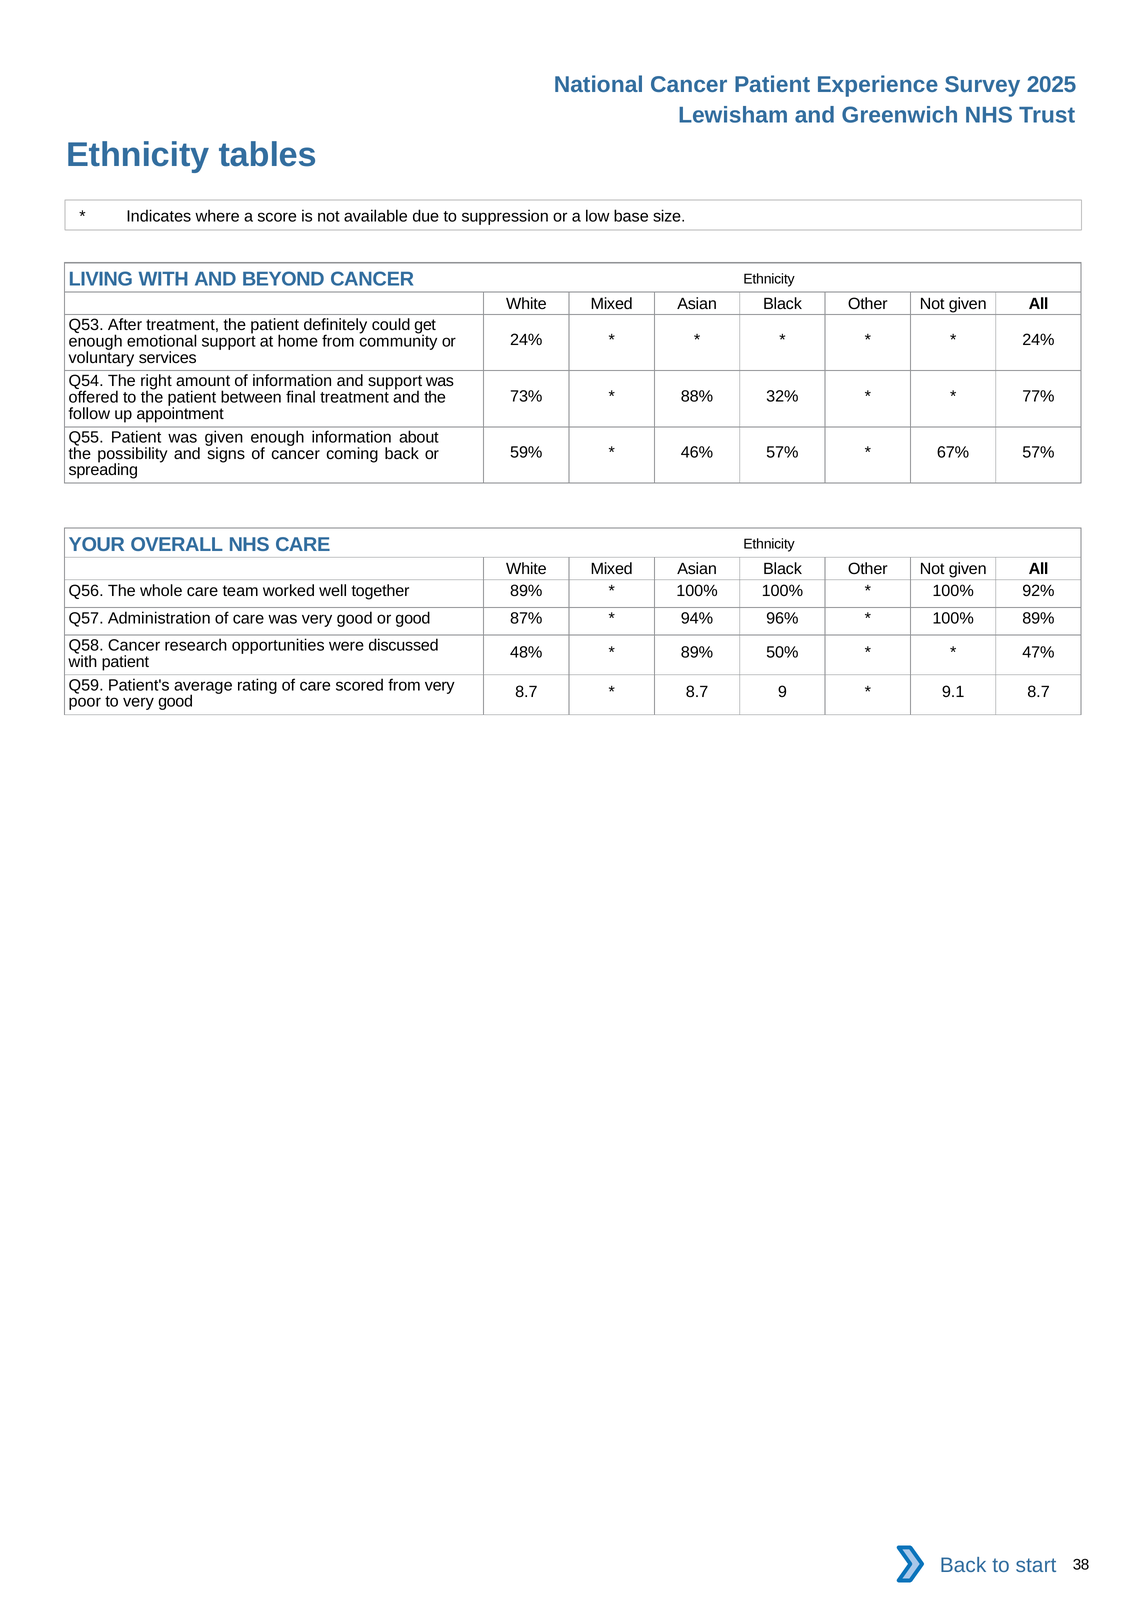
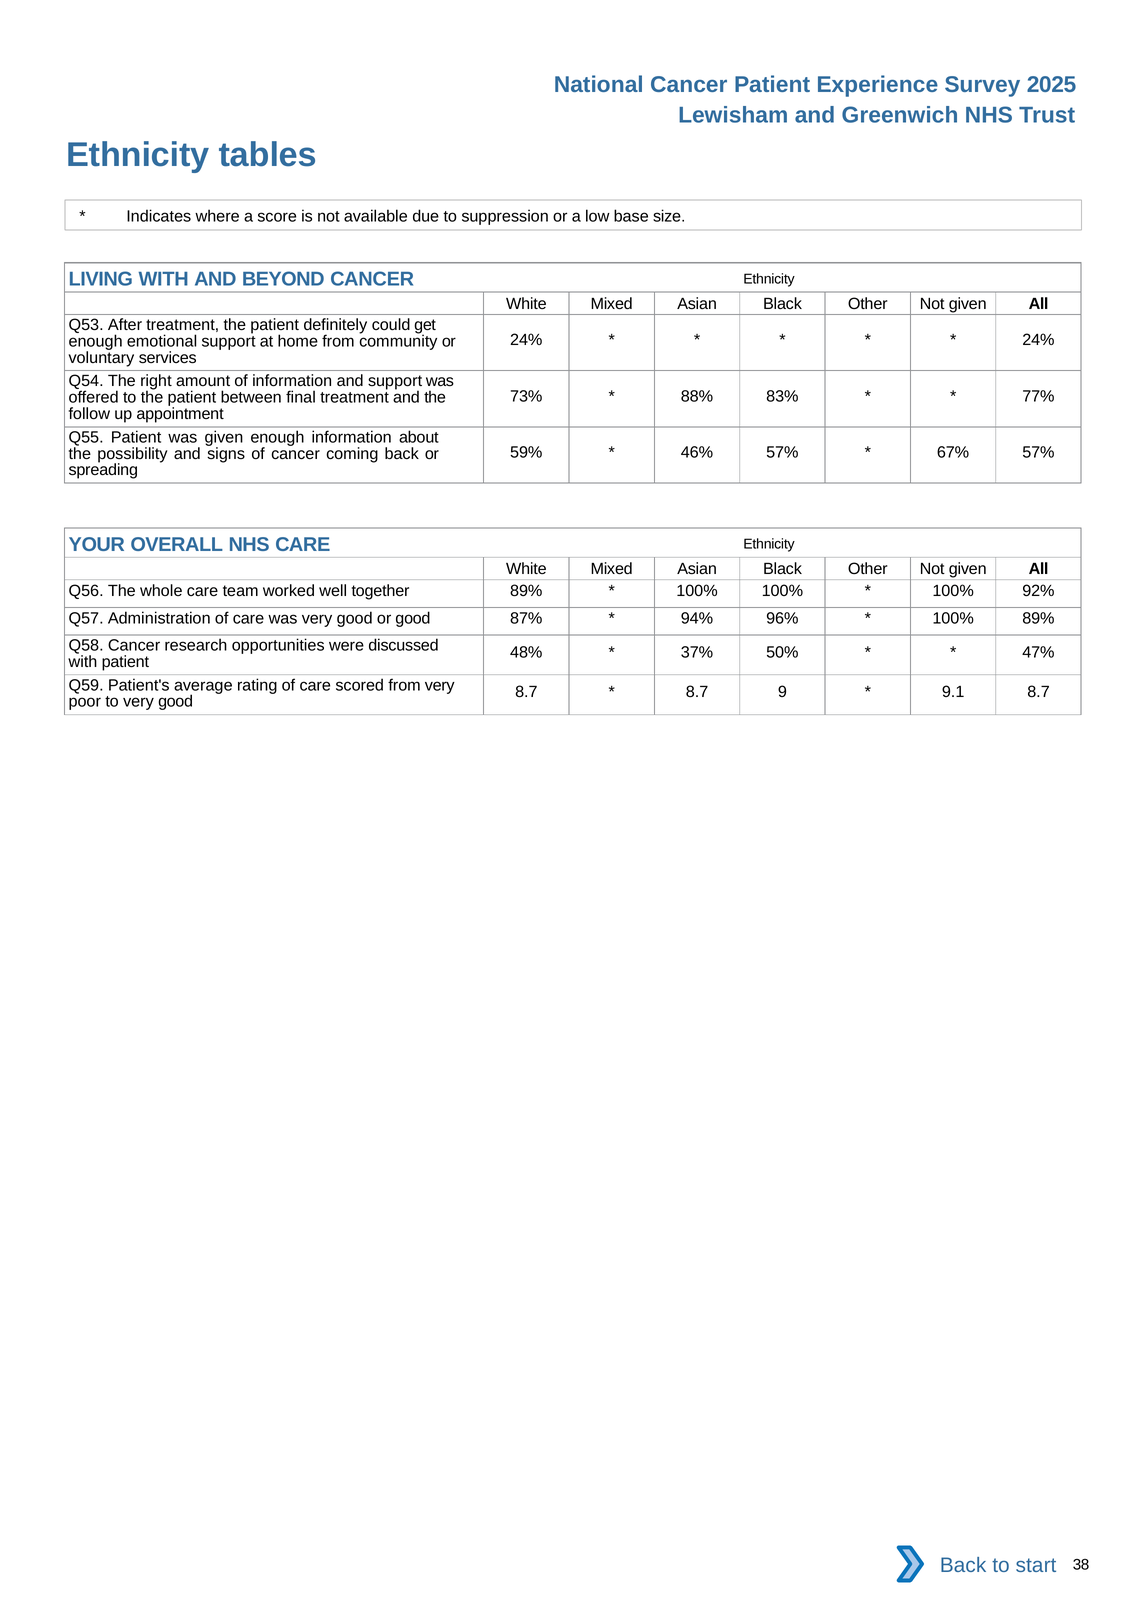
32%: 32% -> 83%
89% at (697, 652): 89% -> 37%
